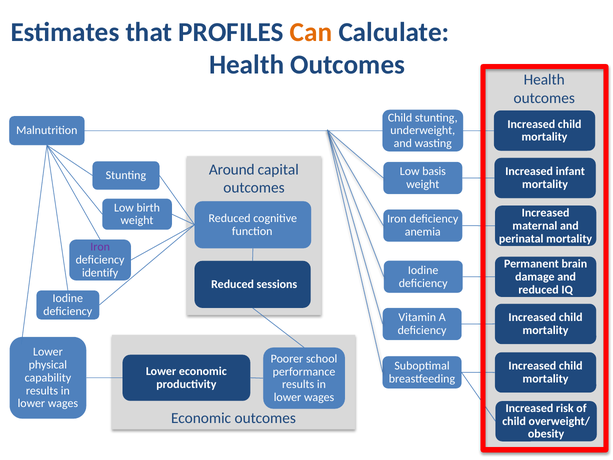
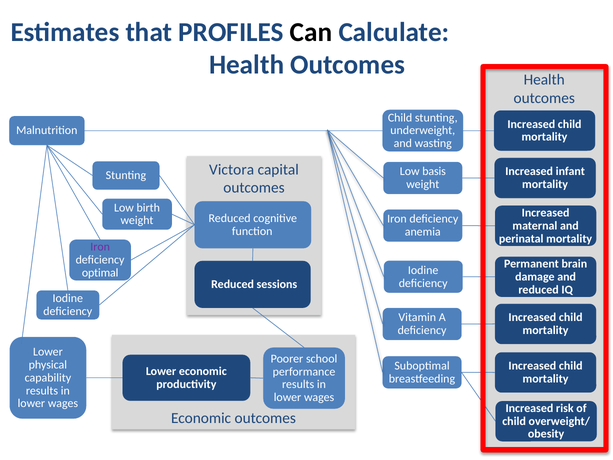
Can colour: orange -> black
Around: Around -> Victora
identify: identify -> optimal
